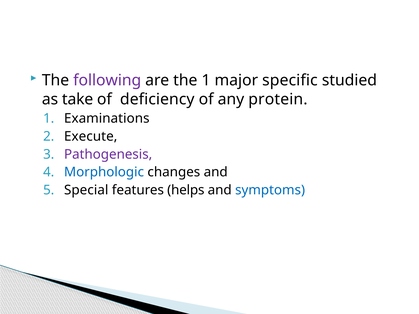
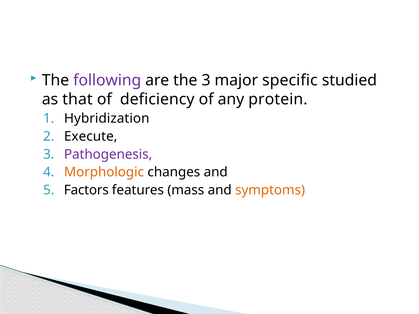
the 1: 1 -> 3
take: take -> that
Examinations: Examinations -> Hybridization
Morphologic colour: blue -> orange
Special: Special -> Factors
helps: helps -> mass
symptoms colour: blue -> orange
